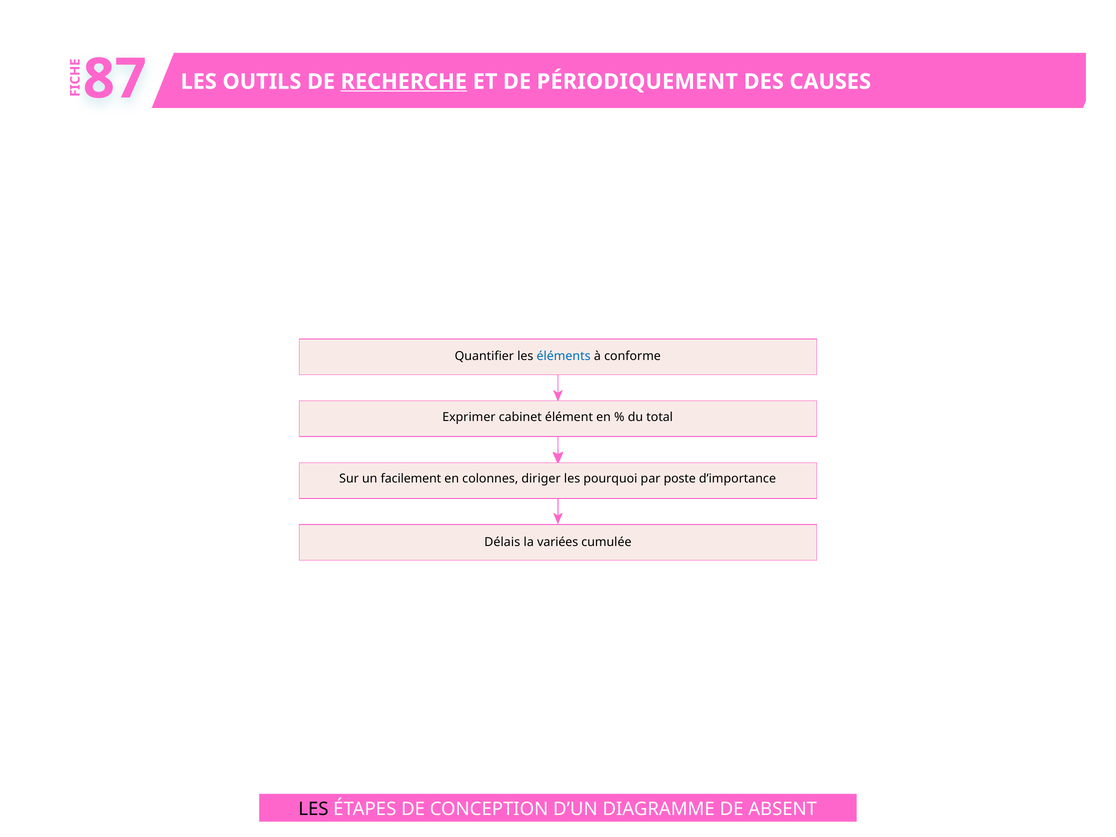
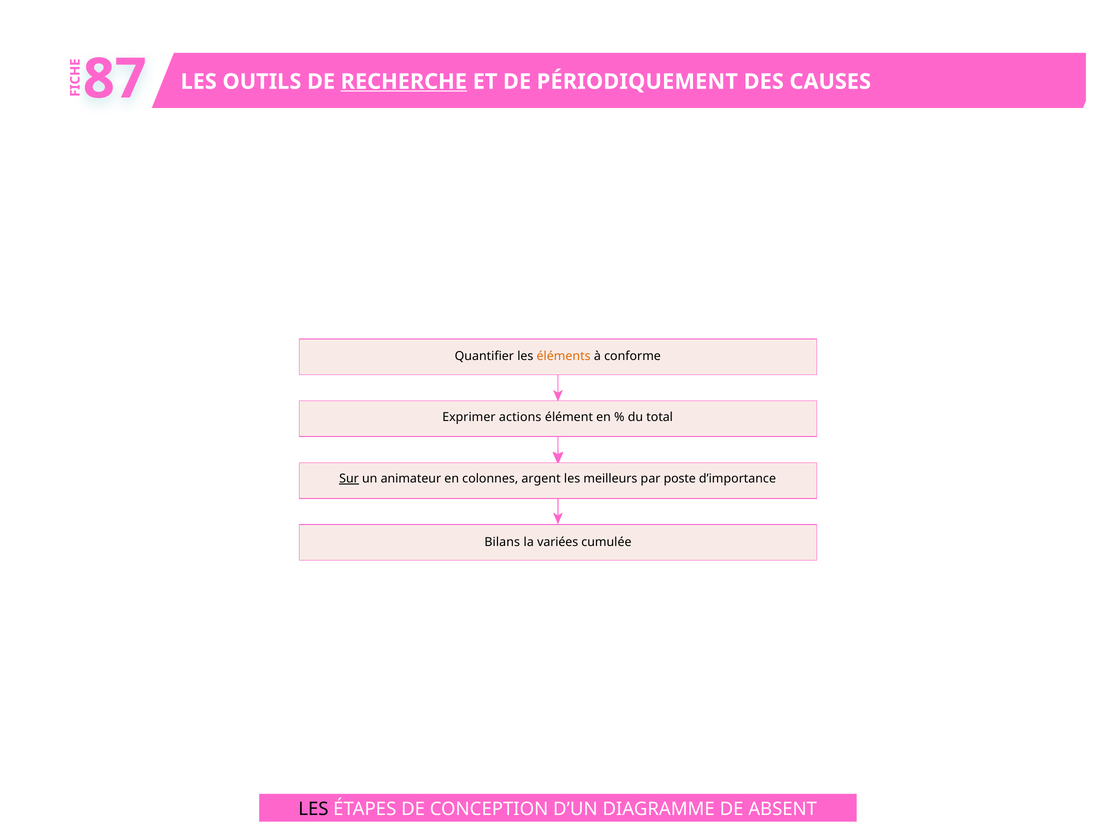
éléments colour: blue -> orange
cabinet: cabinet -> actions
Sur underline: none -> present
facilement: facilement -> animateur
diriger: diriger -> argent
pourquoi: pourquoi -> meilleurs
Délais: Délais -> Bilans
